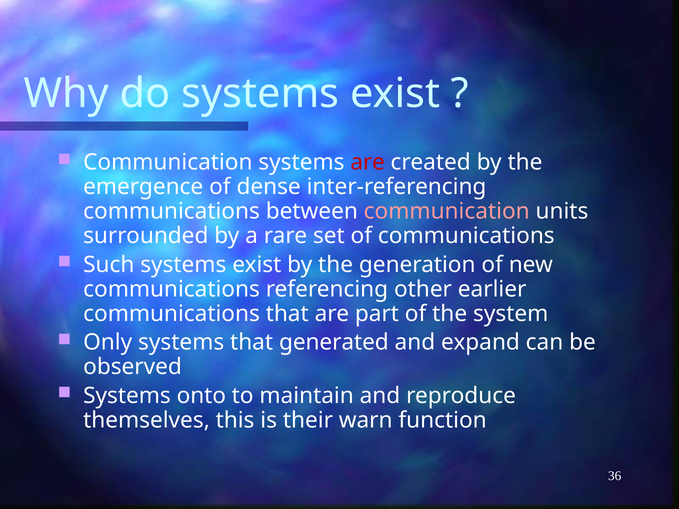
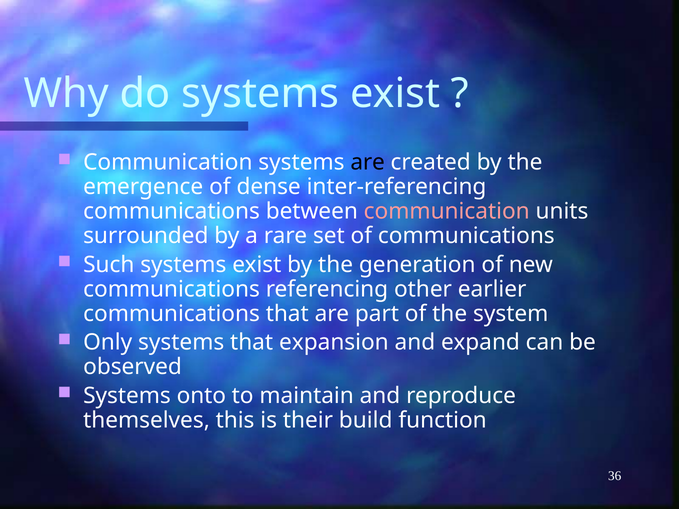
are at (368, 163) colour: red -> black
generated: generated -> expansion
warn: warn -> build
